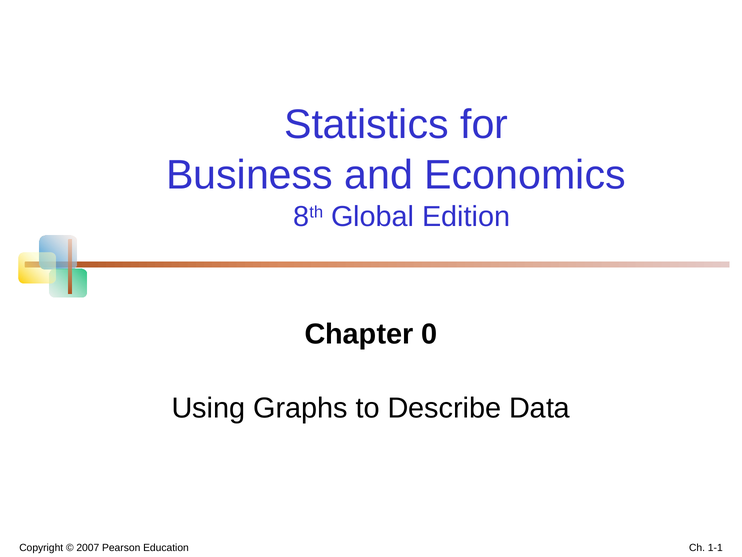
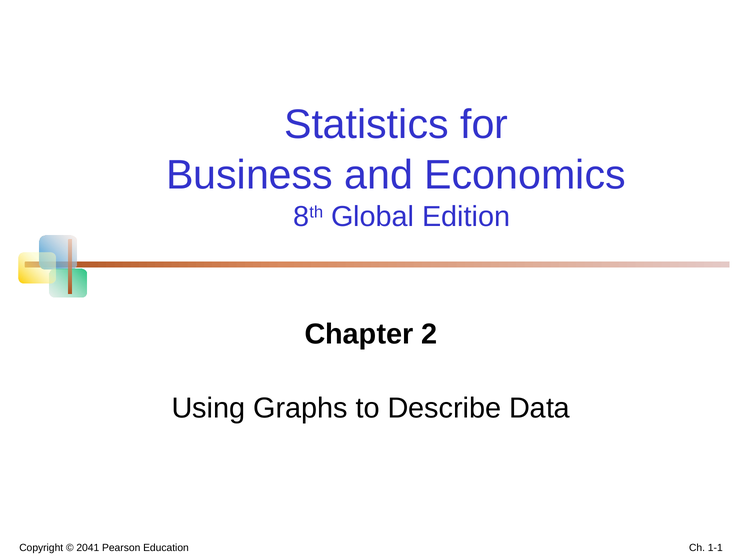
0: 0 -> 2
2007: 2007 -> 2041
